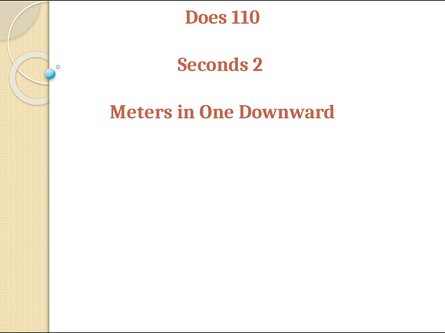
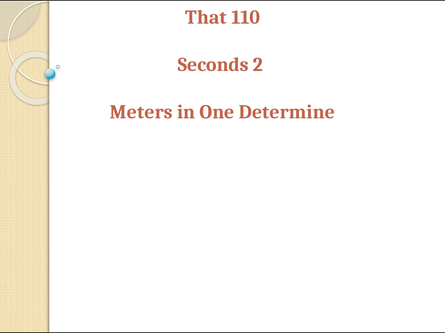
Does: Does -> That
Downward: Downward -> Determine
